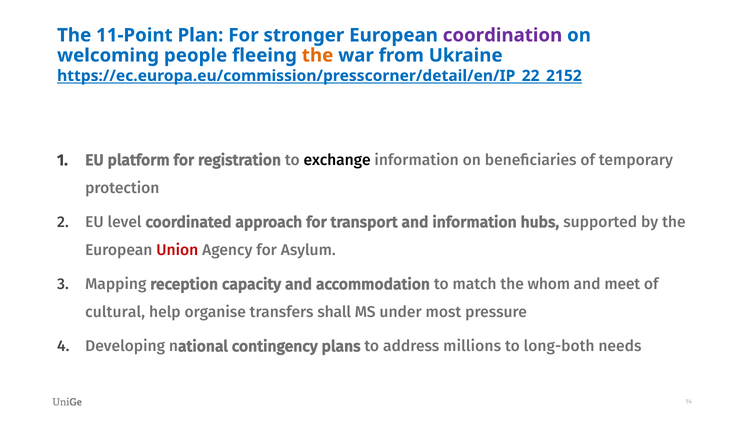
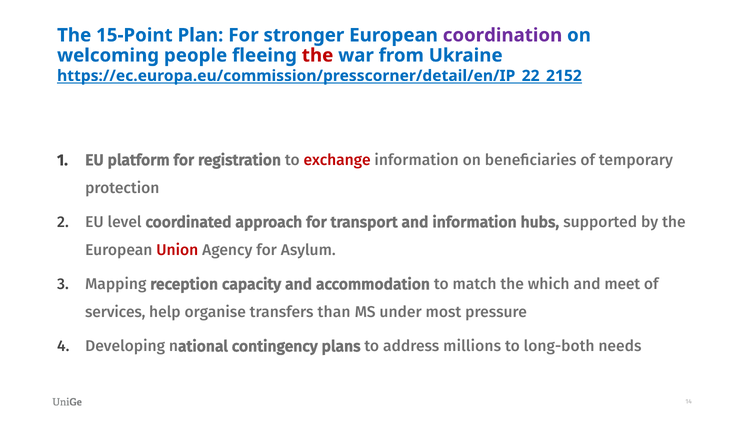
11-Point: 11-Point -> 15-Point
the at (318, 55) colour: orange -> red
exchange colour: black -> red
whom: whom -> which
cultural: cultural -> services
shall: shall -> than
